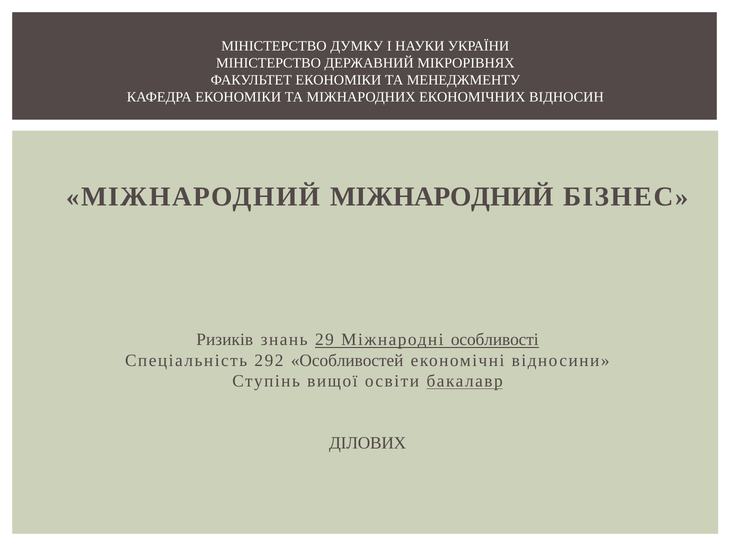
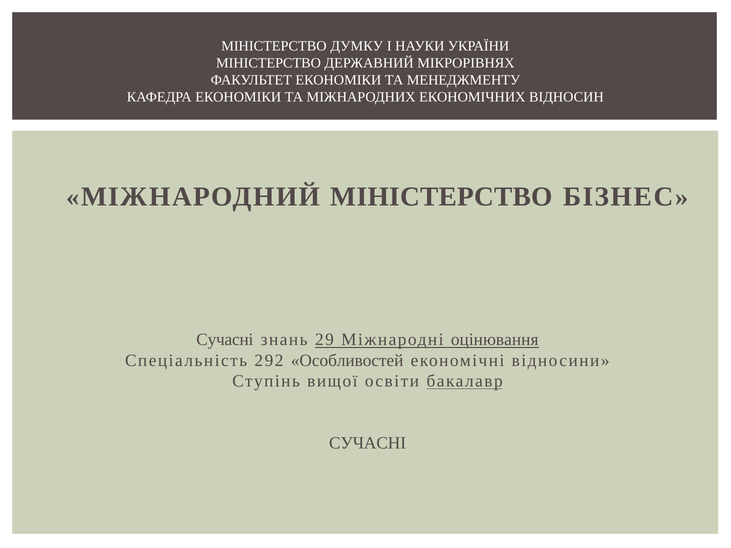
МІЖНАРОДНИЙ МІЖНАРОДНИЙ: МІЖНАРОДНИЙ -> МІНІСТЕРСТВО
Ризиків at (225, 340): Ризиків -> Сучасні
особливості: особливості -> оцінювання
ДІЛОВИХ at (368, 443): ДІЛОВИХ -> СУЧАСНІ
